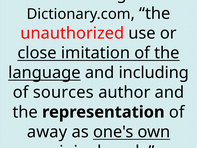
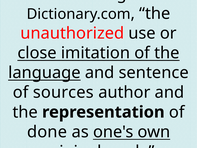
including: including -> sentence
away: away -> done
